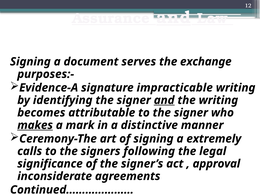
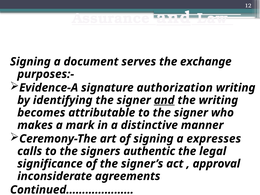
impracticable: impracticable -> authorization
makes underline: present -> none
extremely: extremely -> expresses
following: following -> authentic
